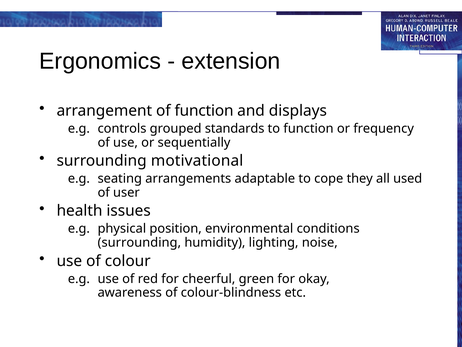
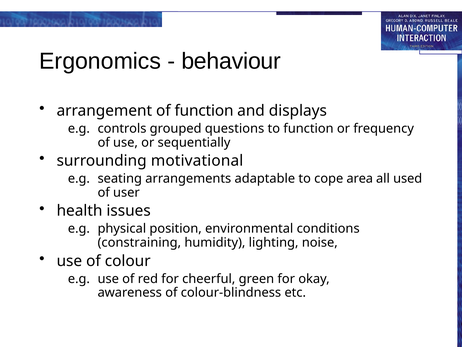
extension: extension -> behaviour
standards: standards -> questions
they: they -> area
surrounding at (139, 242): surrounding -> constraining
